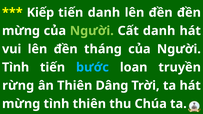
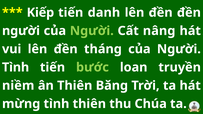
mừng at (21, 31): mừng -> người
Cất danh: danh -> nâng
bước colour: light blue -> light green
rừng: rừng -> niềm
Dâng: Dâng -> Băng
